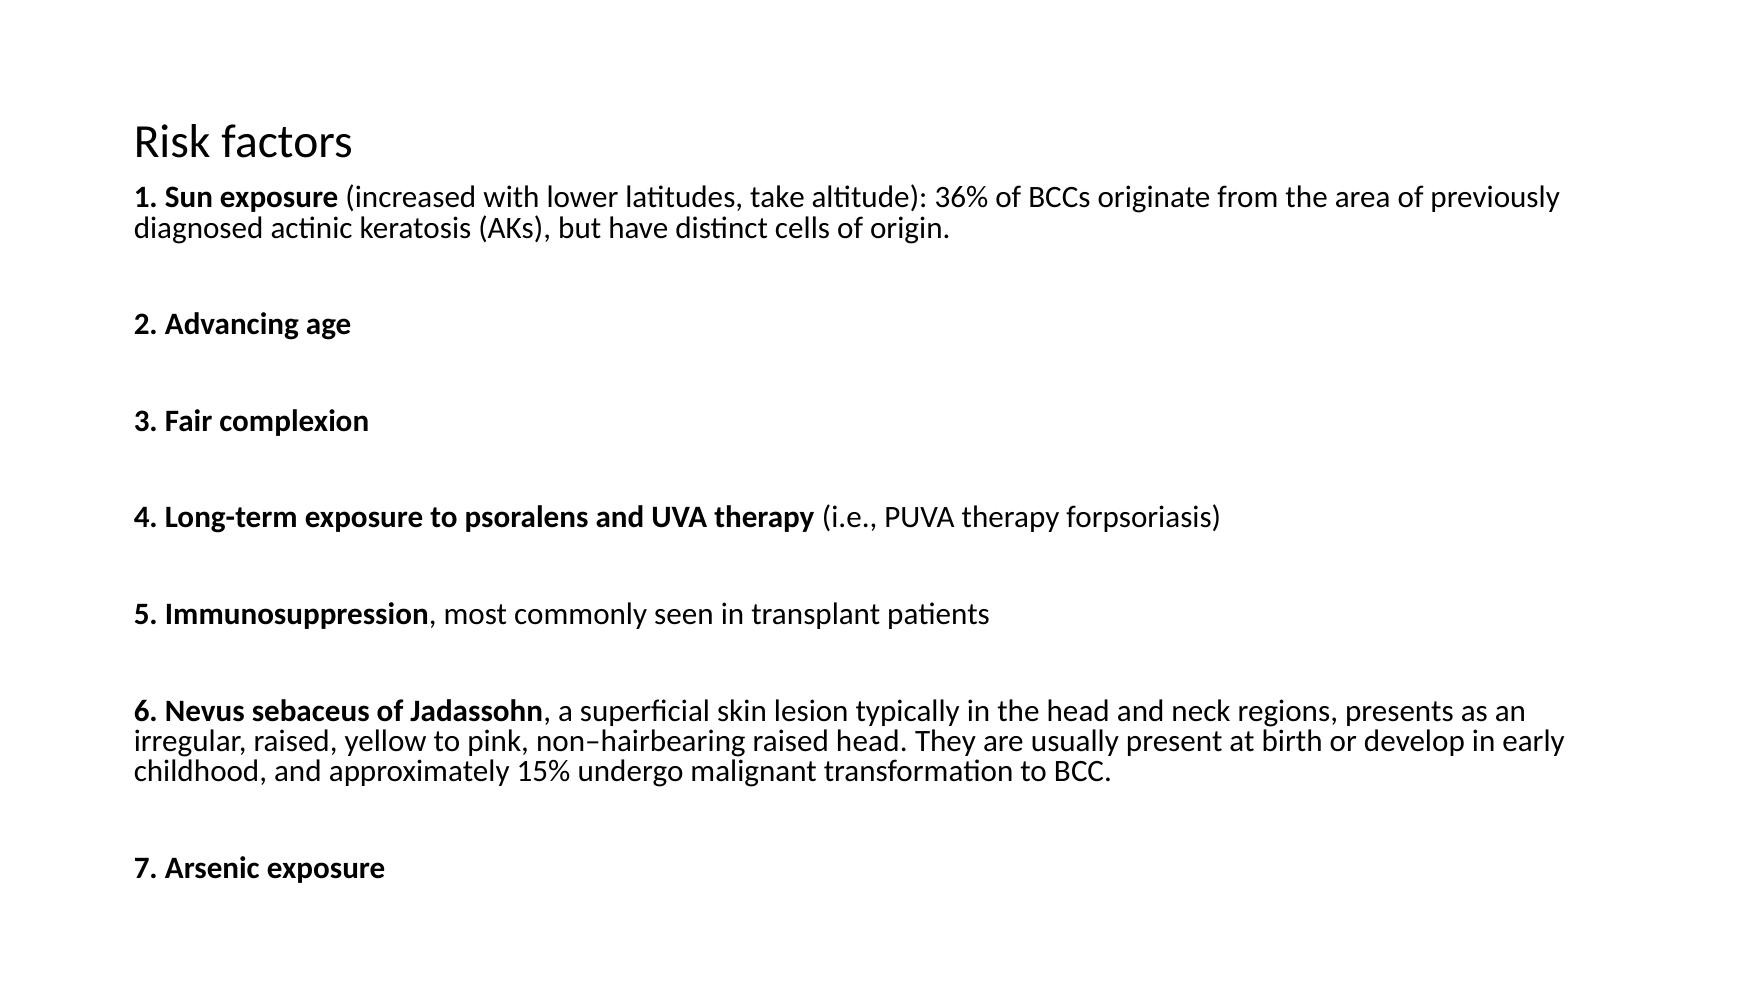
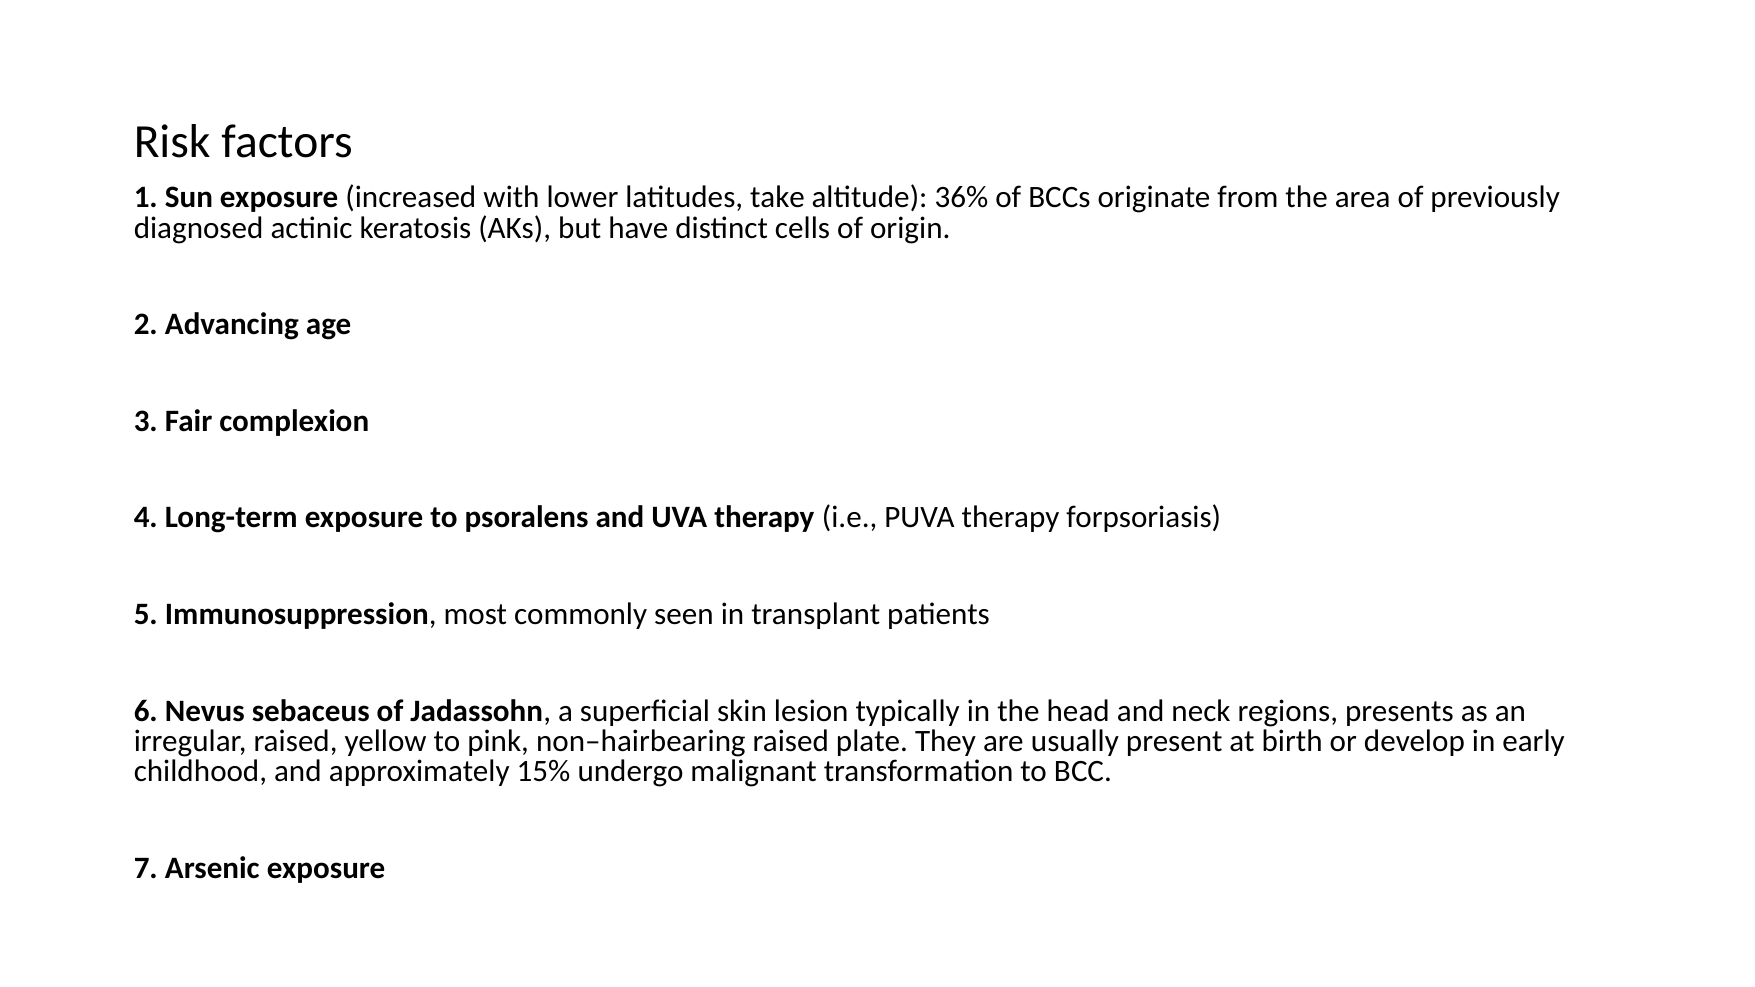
raised head: head -> plate
